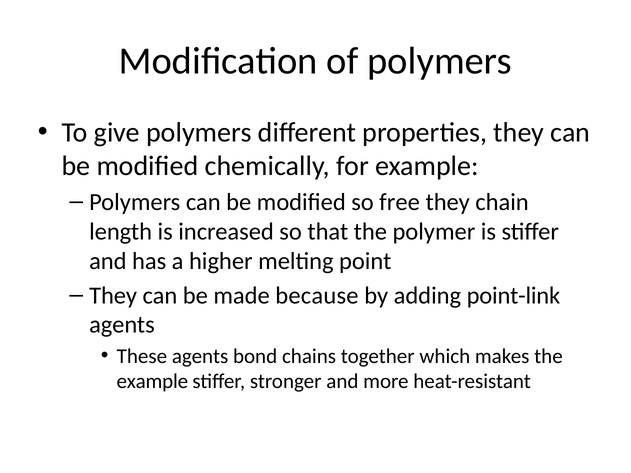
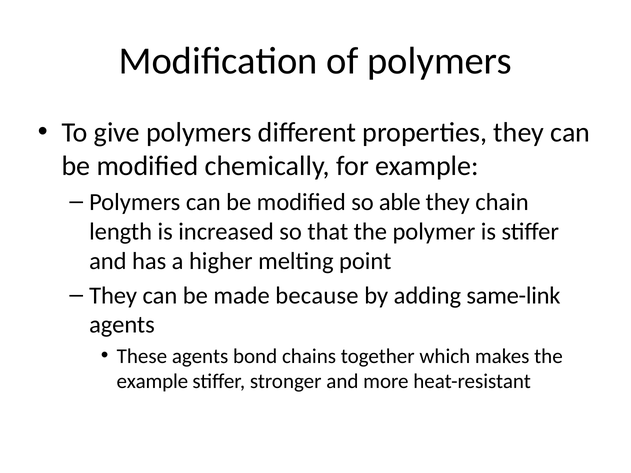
free: free -> able
point-link: point-link -> same-link
